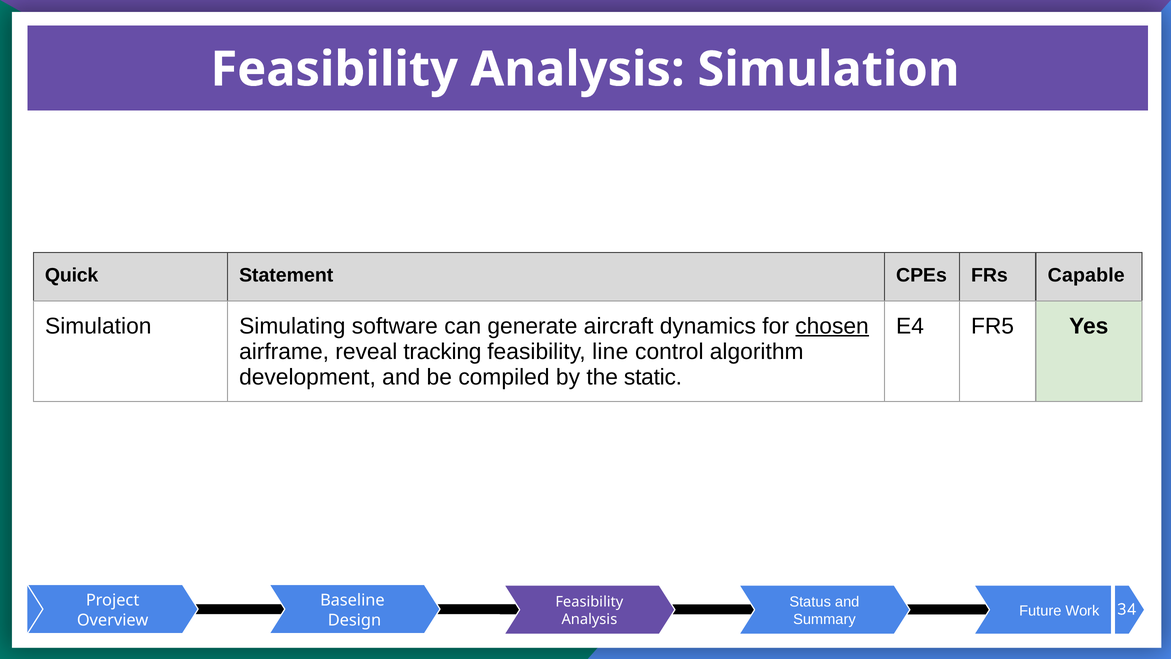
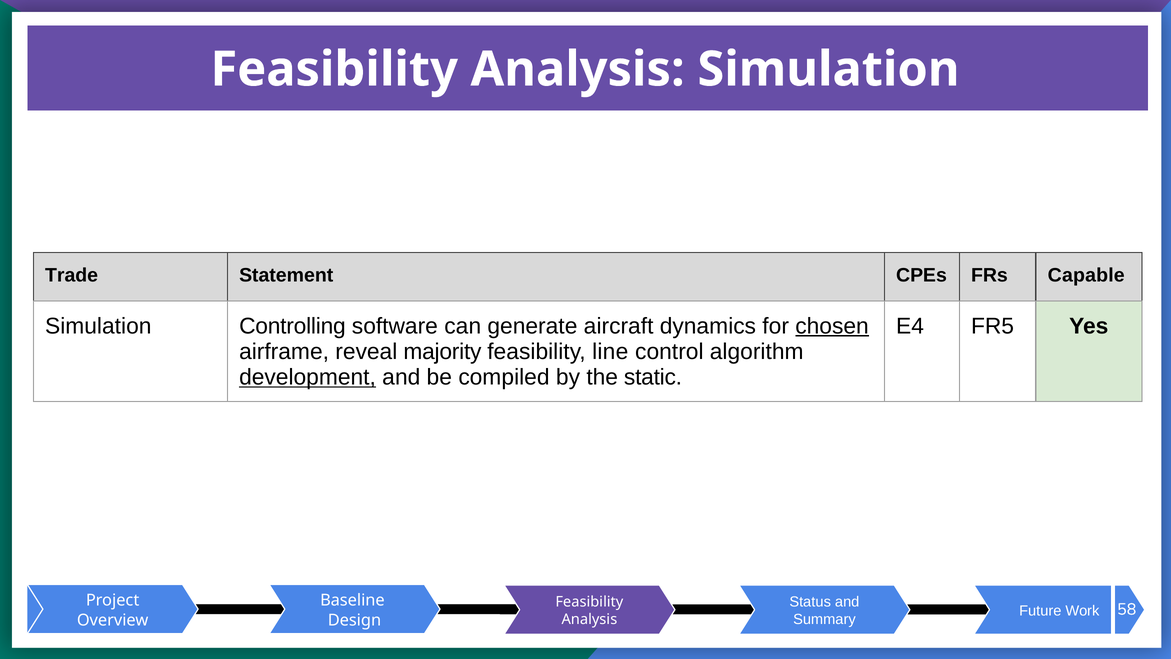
Quick: Quick -> Trade
Simulating: Simulating -> Controlling
tracking: tracking -> majority
development underline: none -> present
34: 34 -> 58
